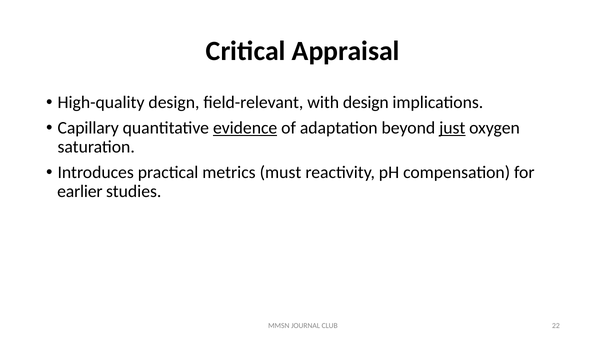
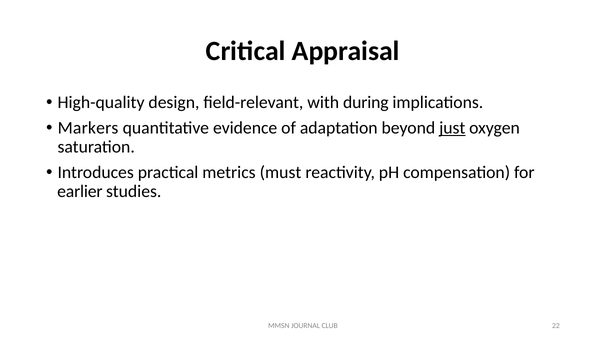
with design: design -> during
Capillary: Capillary -> Markers
evidence underline: present -> none
